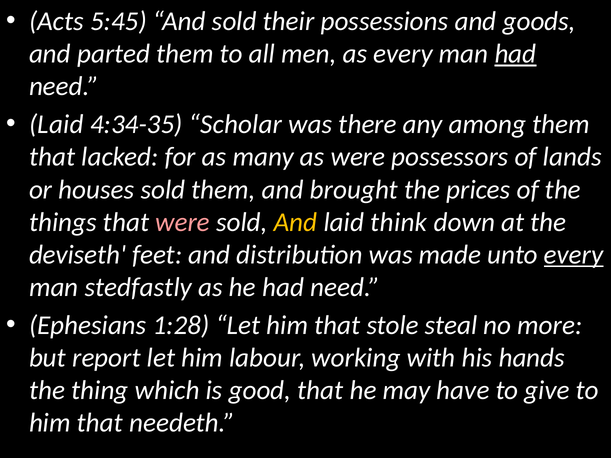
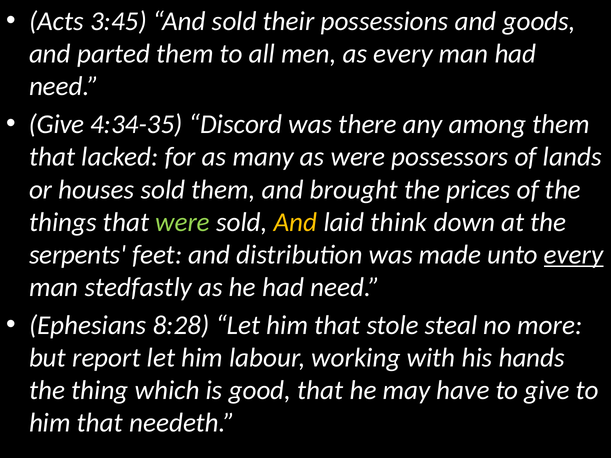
5:45: 5:45 -> 3:45
had at (515, 54) underline: present -> none
Laid at (56, 124): Laid -> Give
Scholar: Scholar -> Discord
were at (183, 222) colour: pink -> light green
deviseth: deviseth -> serpents
1:28: 1:28 -> 8:28
